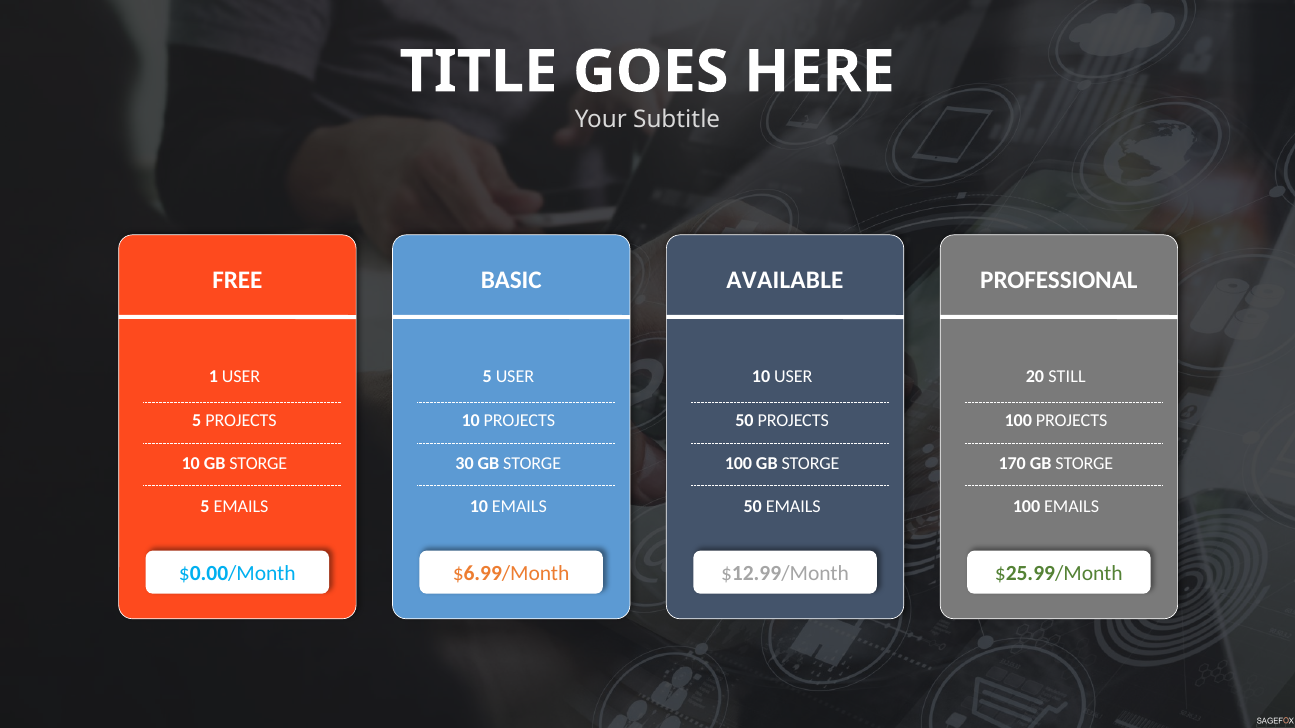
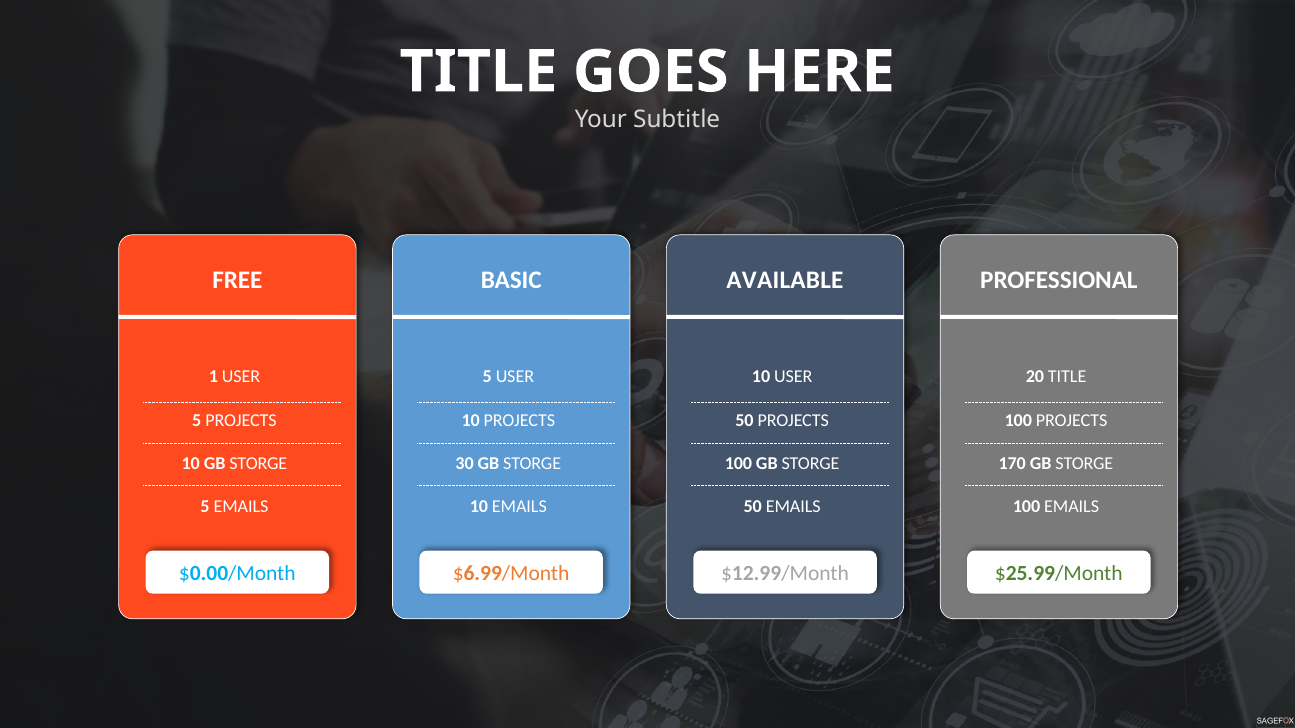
20 STILL: STILL -> TITLE
